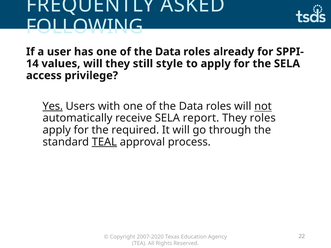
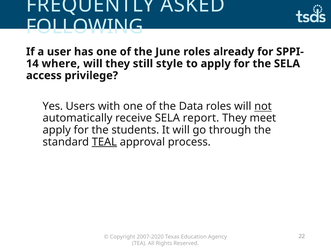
Data at (168, 52): Data -> June
values: values -> where
Yes underline: present -> none
They roles: roles -> meet
required: required -> students
